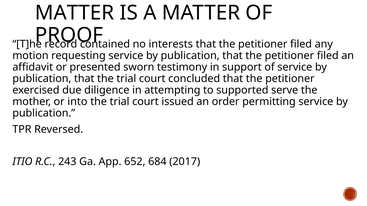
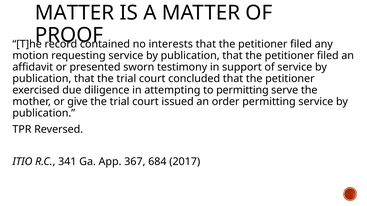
to supported: supported -> permitting
into: into -> give
243: 243 -> 341
652: 652 -> 367
